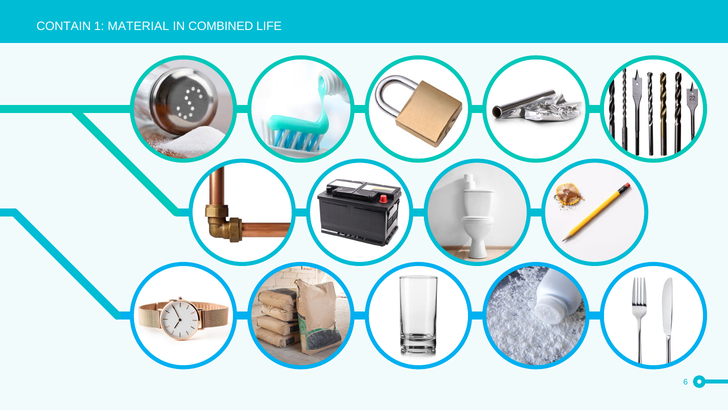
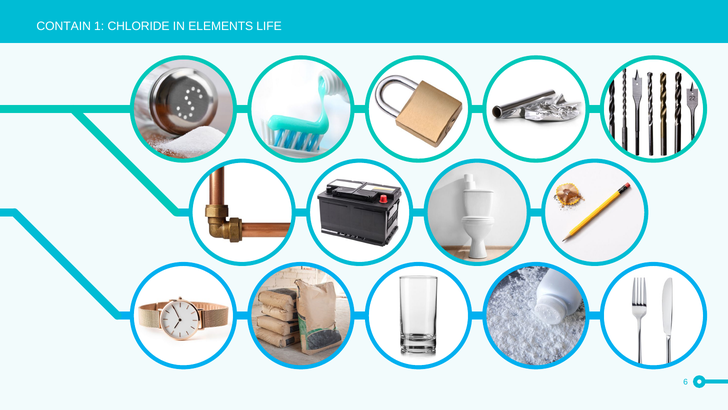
MATERIAL: MATERIAL -> CHLORIDE
COMBINED: COMBINED -> ELEMENTS
